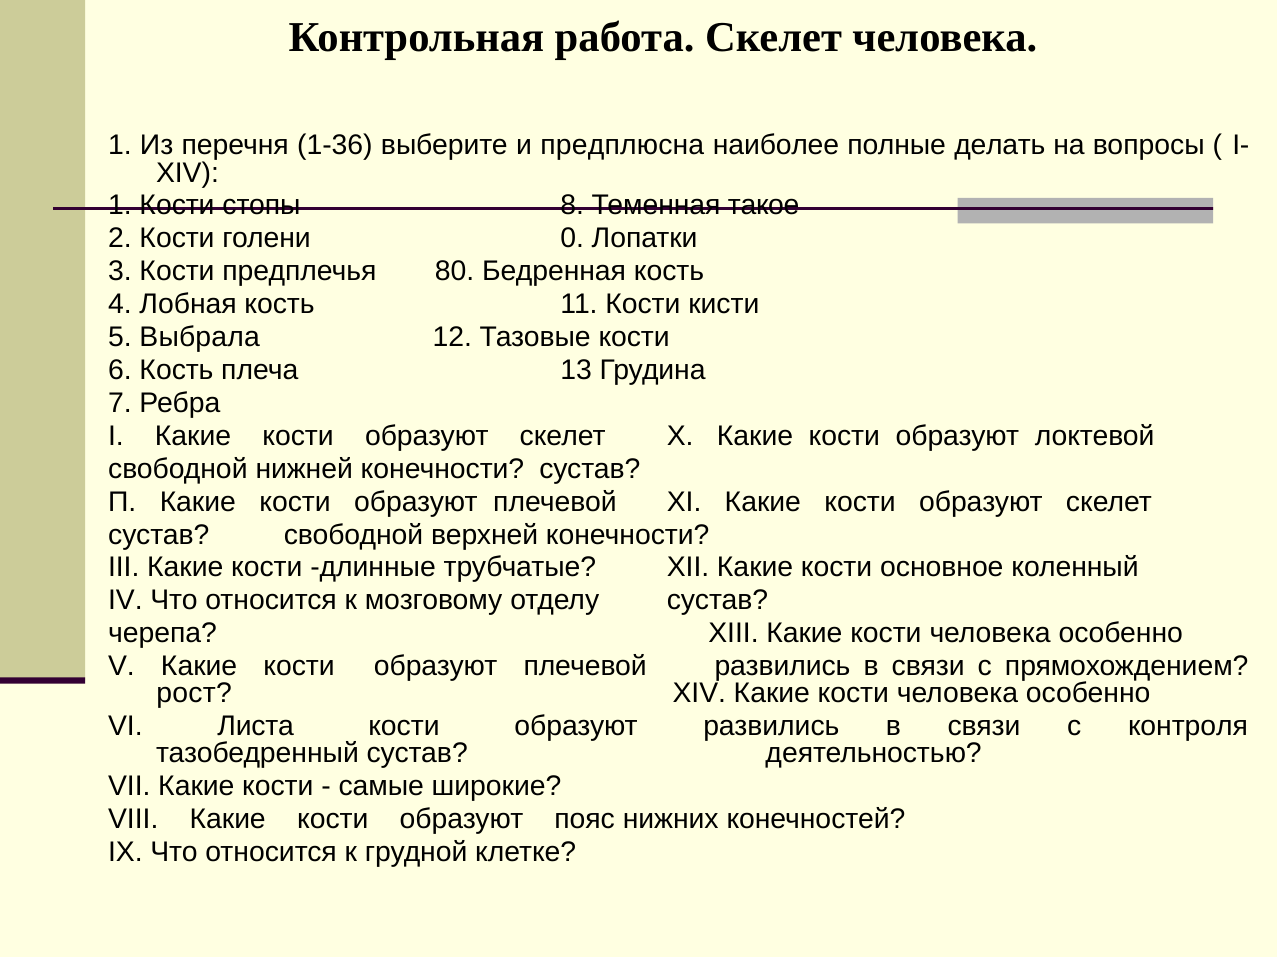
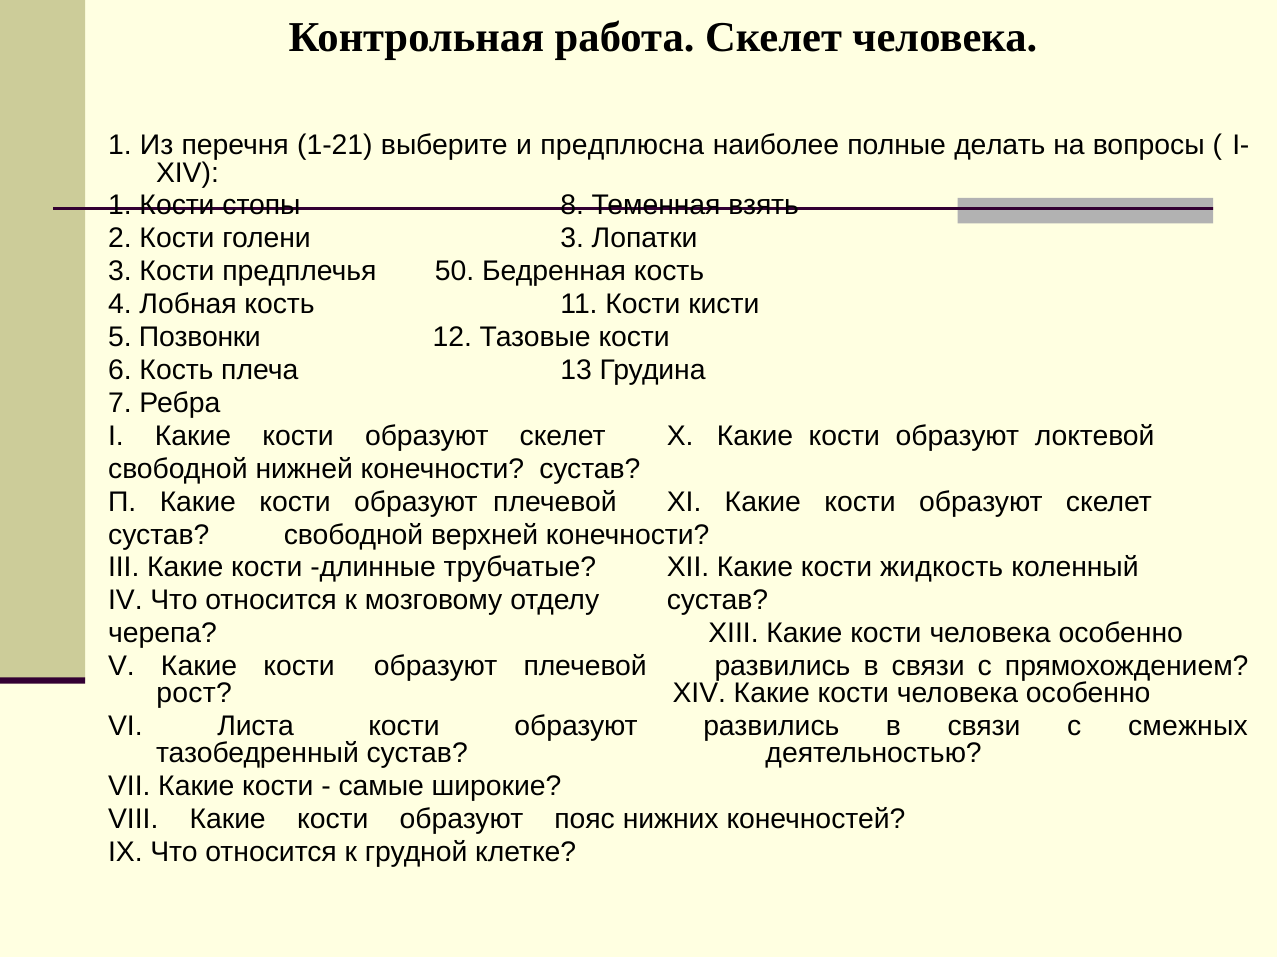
1-36: 1-36 -> 1-21
такое: такое -> взять
голени 0: 0 -> 3
80: 80 -> 50
Выбрала: Выбрала -> Позвонки
основное: основное -> жидкость
контроля: контроля -> смежных
